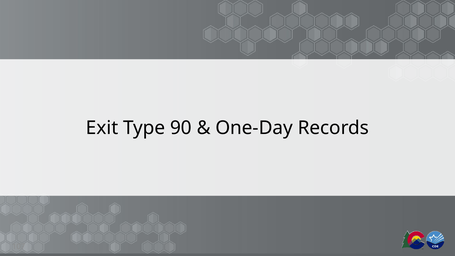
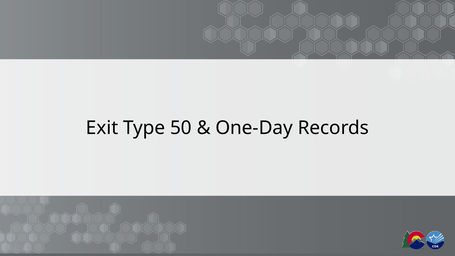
90: 90 -> 50
